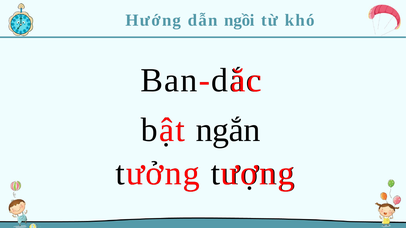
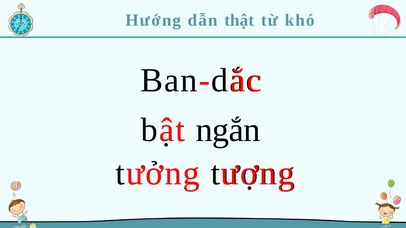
ngồi: ngồi -> thật
